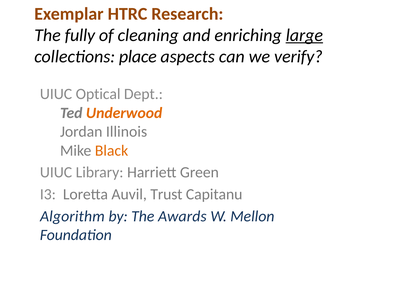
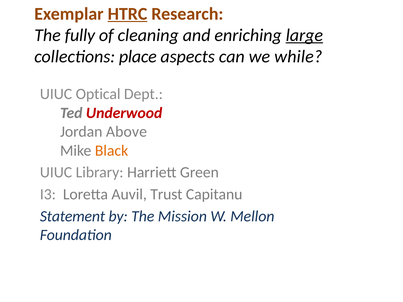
HTRC underline: none -> present
verify: verify -> while
Underwood colour: orange -> red
Illinois: Illinois -> Above
Algorithm: Algorithm -> Statement
Awards: Awards -> Mission
